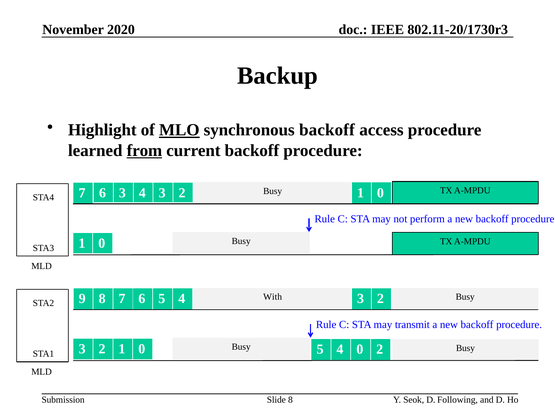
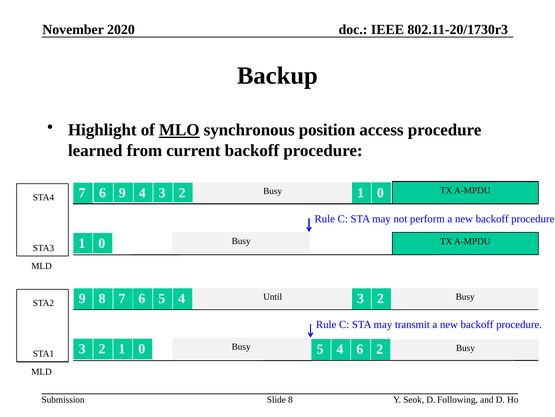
synchronous backoff: backoff -> position
from underline: present -> none
6 3: 3 -> 9
With: With -> Until
4 0: 0 -> 6
